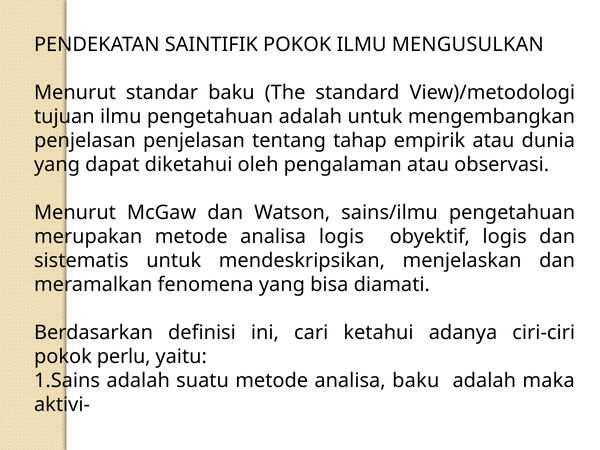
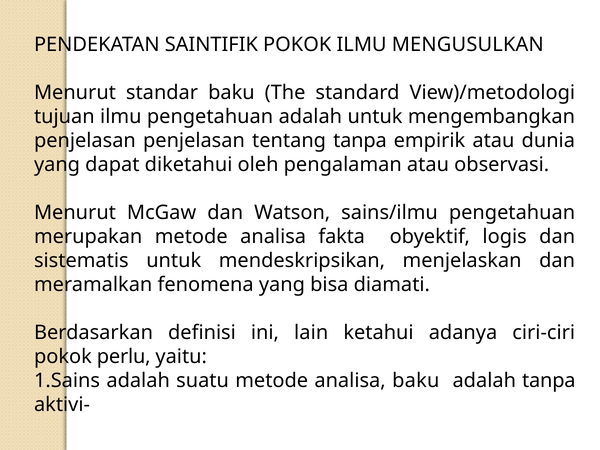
tentang tahap: tahap -> tanpa
analisa logis: logis -> fakta
cari: cari -> lain
adalah maka: maka -> tanpa
